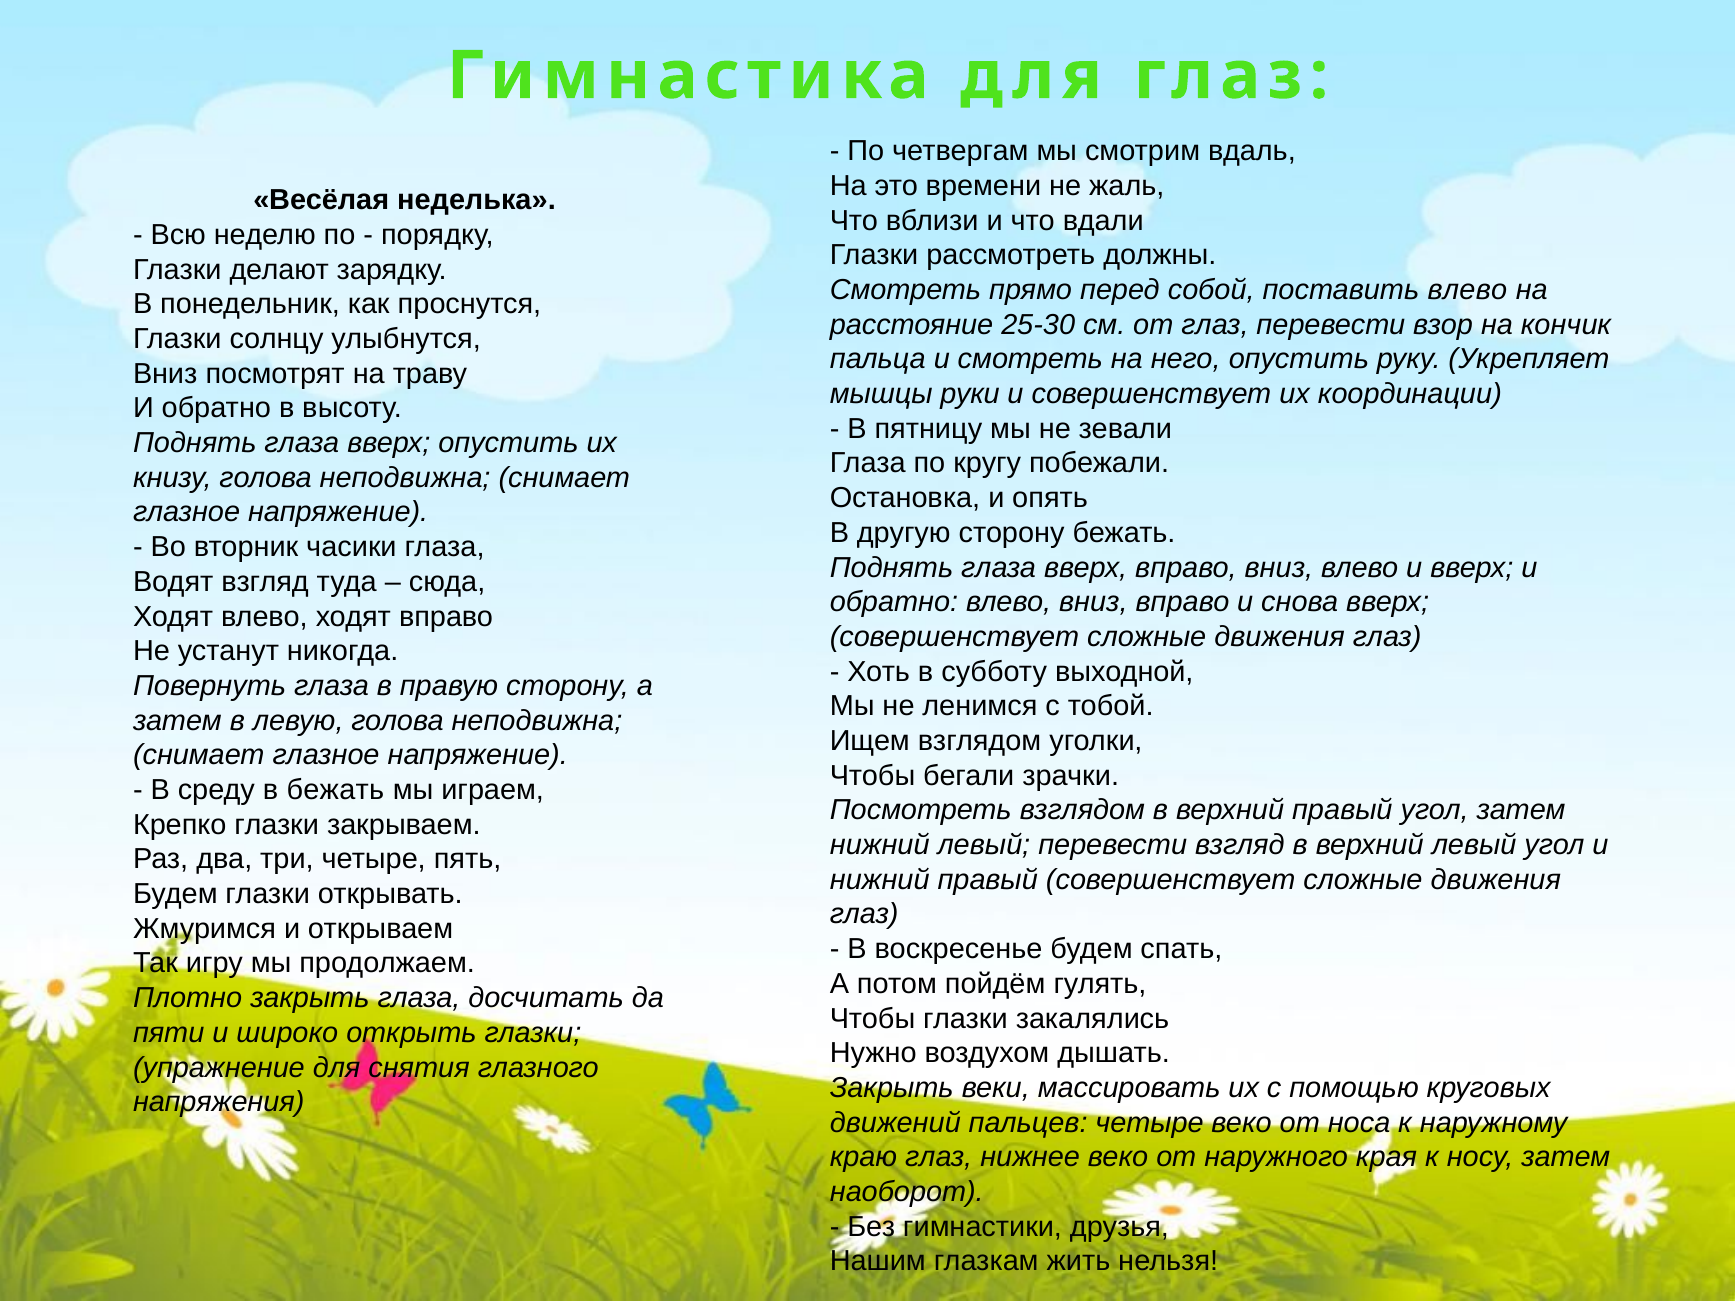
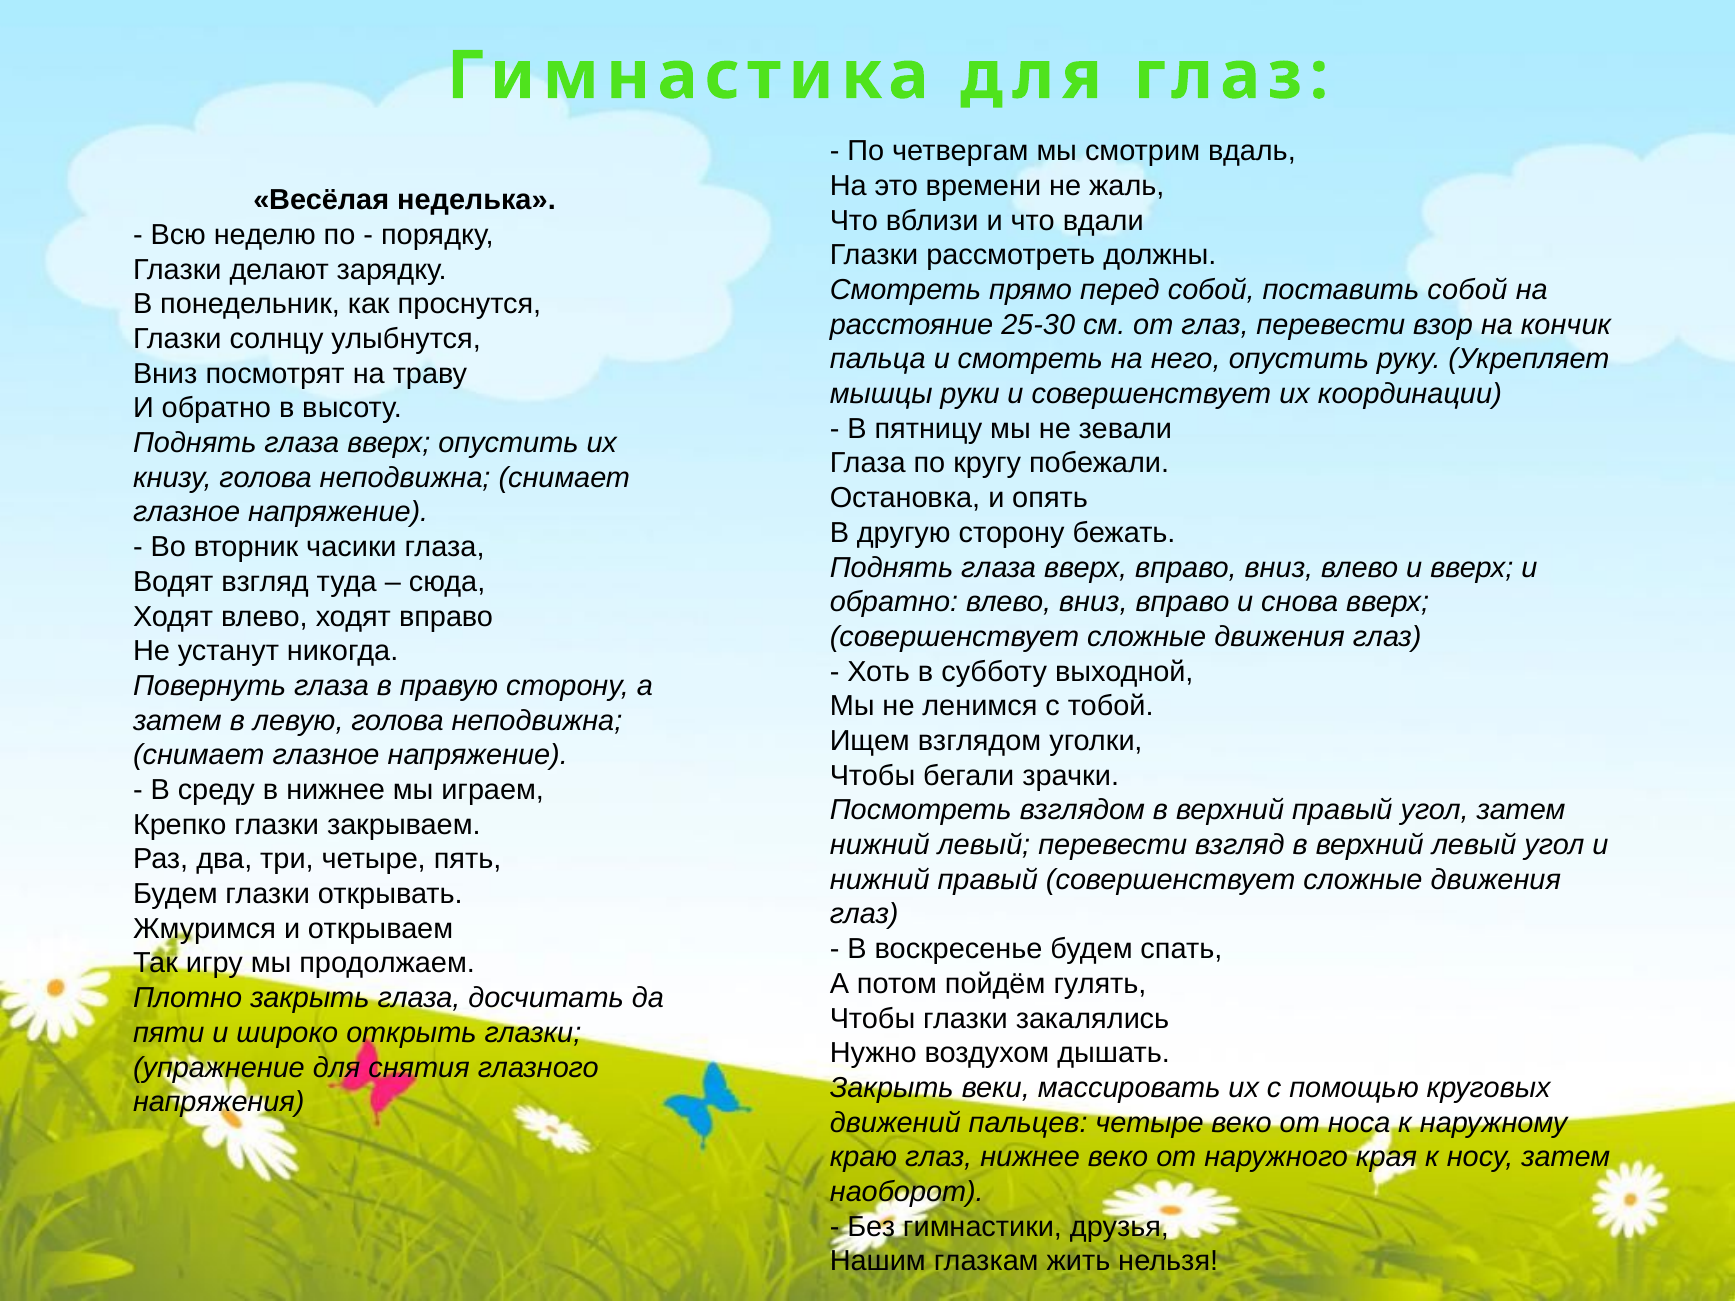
поставить влево: влево -> собой
в бежать: бежать -> нижнее
